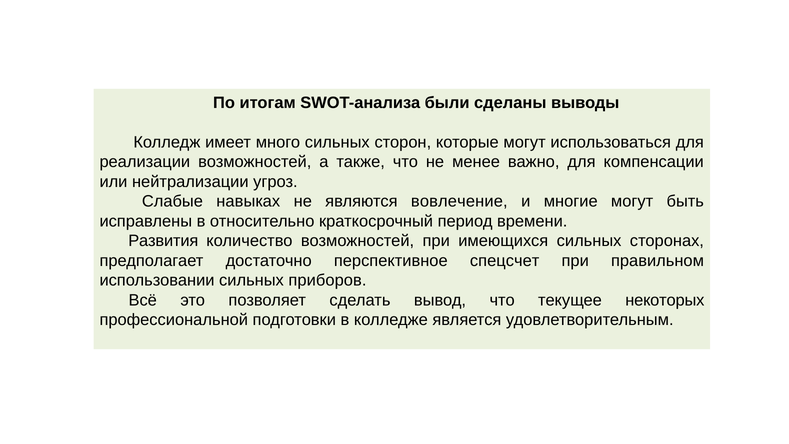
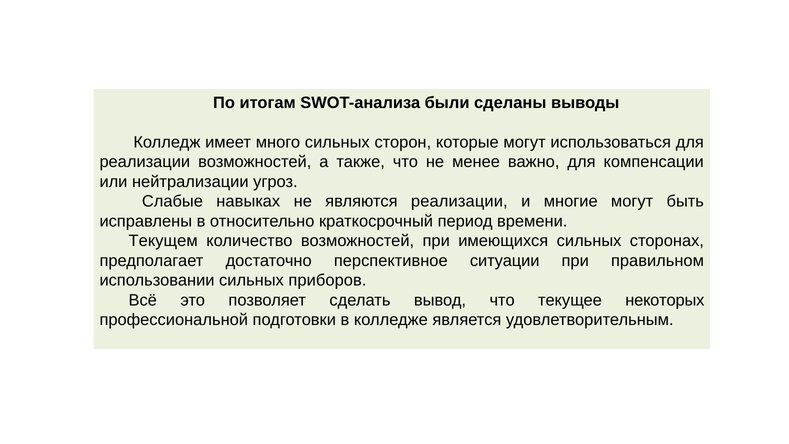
являются вовлечение: вовлечение -> реализации
Развития: Развития -> Текущем
спецсчет: спецсчет -> ситуации
